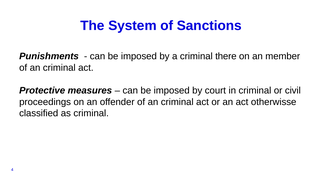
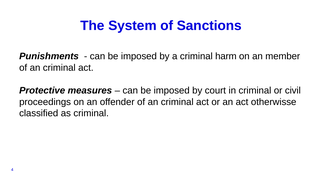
there: there -> harm
